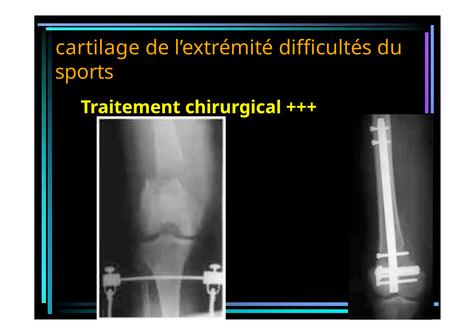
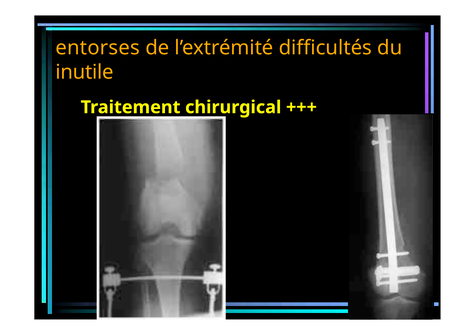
cartilage: cartilage -> entorses
sports: sports -> inutile
